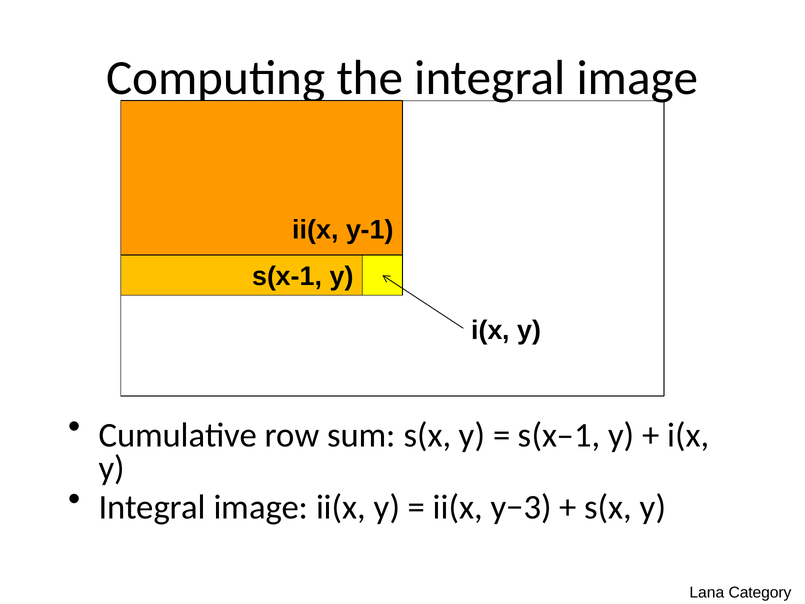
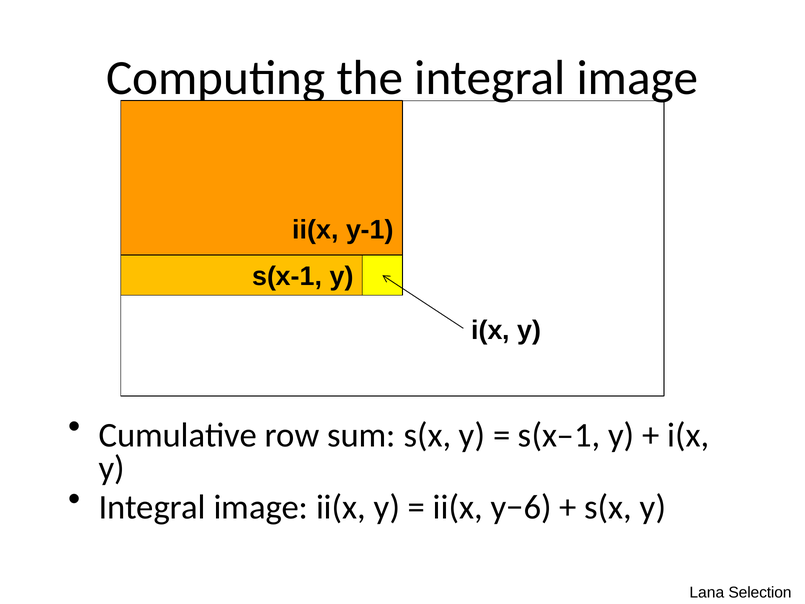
y−3: y−3 -> y−6
Category: Category -> Selection
